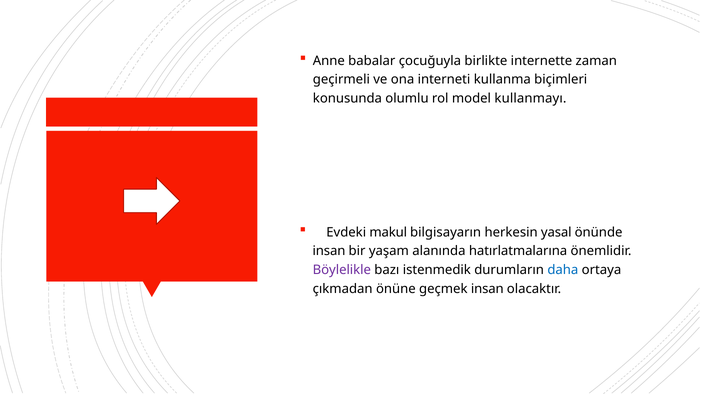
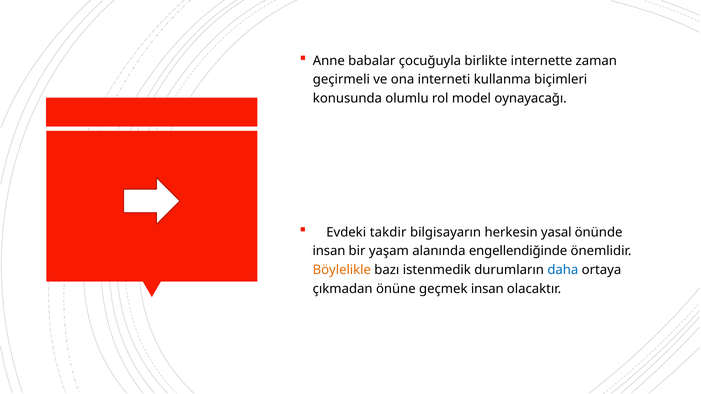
kullanmayı: kullanmayı -> oynayacağı
makul: makul -> takdir
hatırlatmalarına: hatırlatmalarına -> engellendiğinde
Böylelikle colour: purple -> orange
